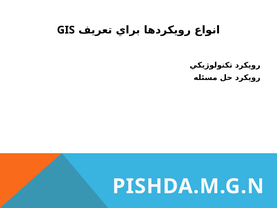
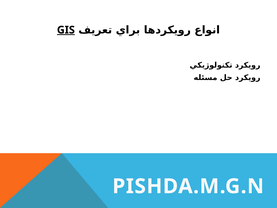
GIS underline: none -> present
